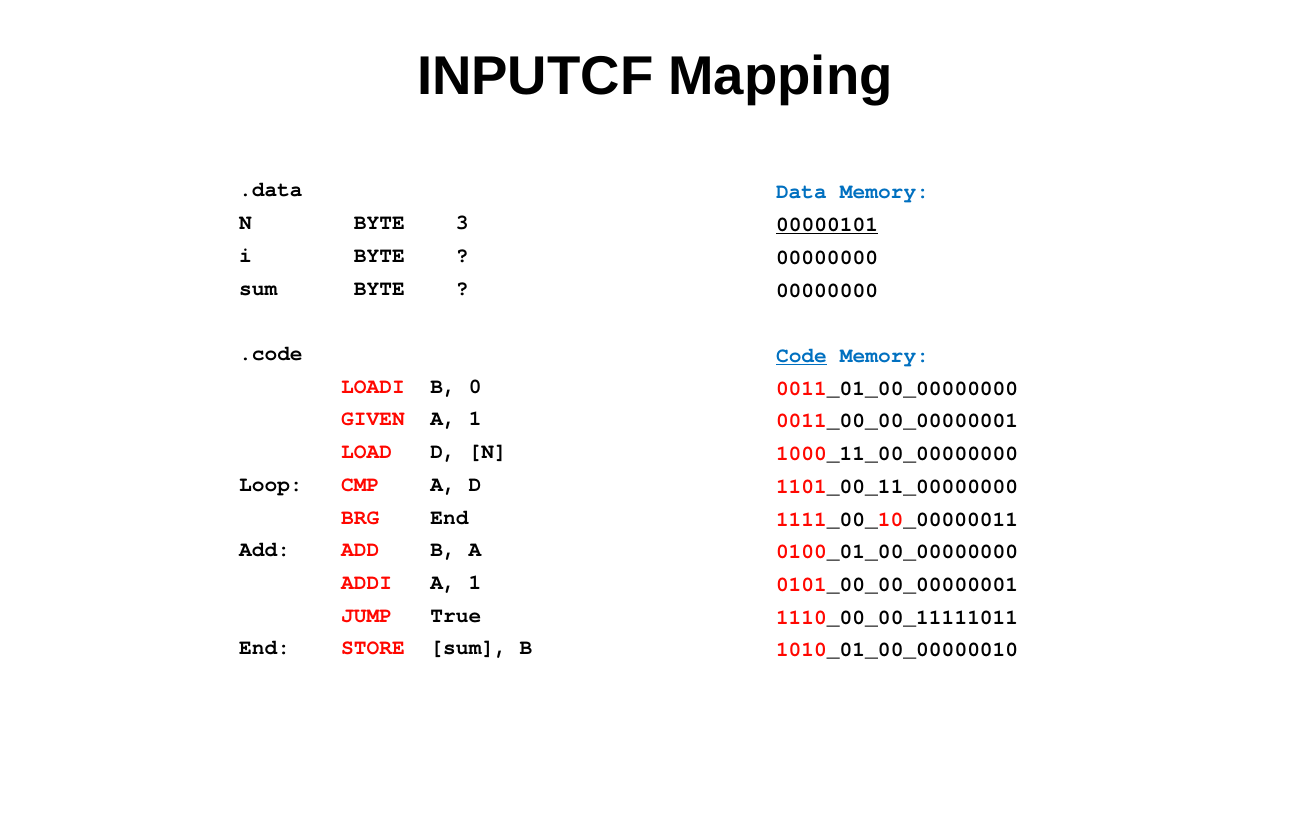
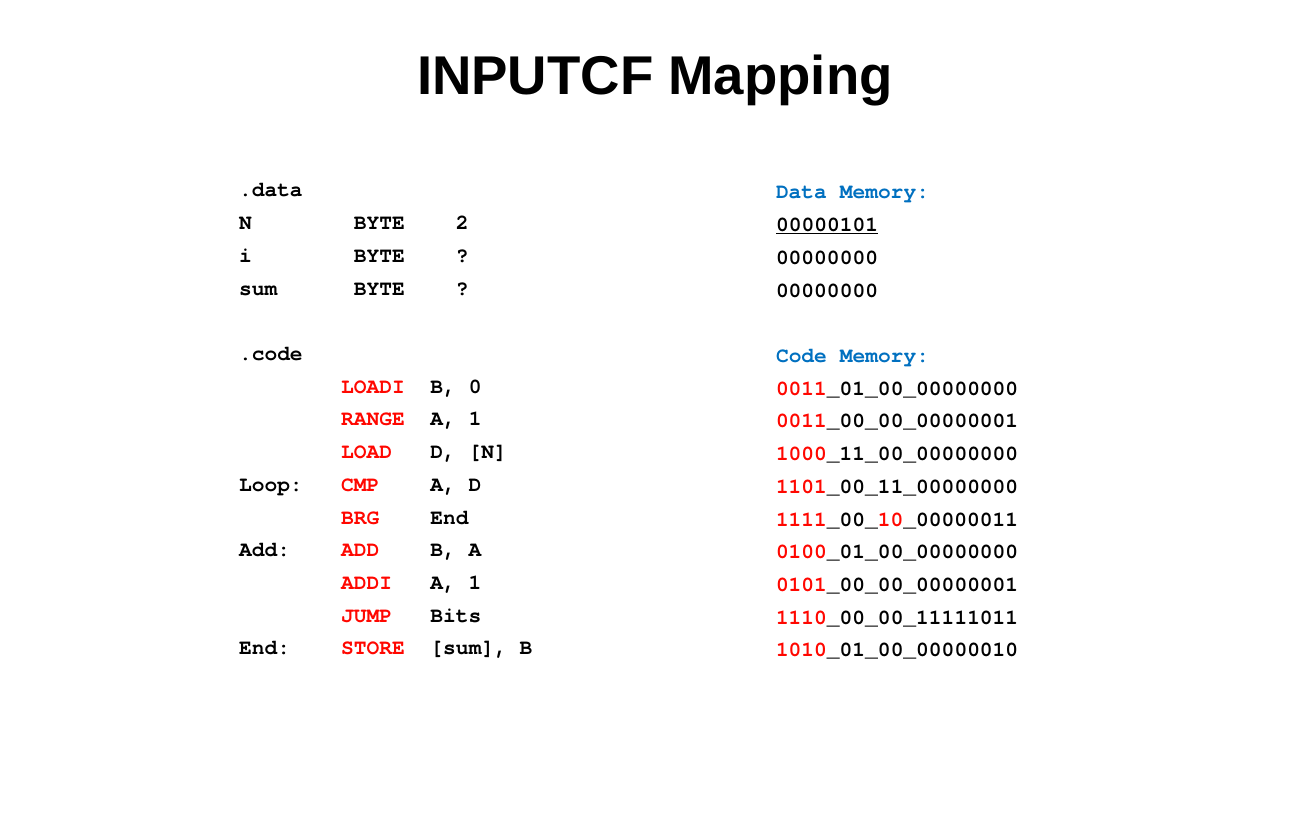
3: 3 -> 2
Code underline: present -> none
GIVEN: GIVEN -> RANGE
True: True -> Bits
